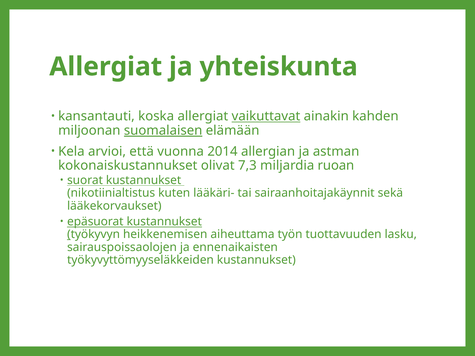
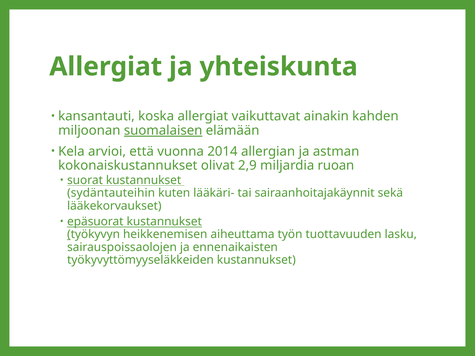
vaikuttavat underline: present -> none
7,3: 7,3 -> 2,9
nikotiinialtistus: nikotiinialtistus -> sydäntauteihin
